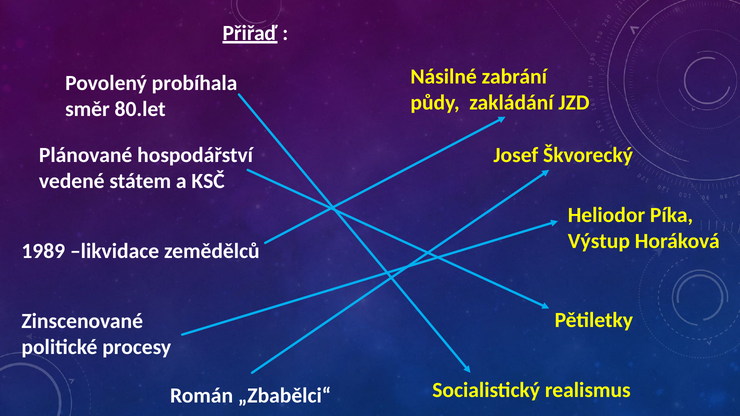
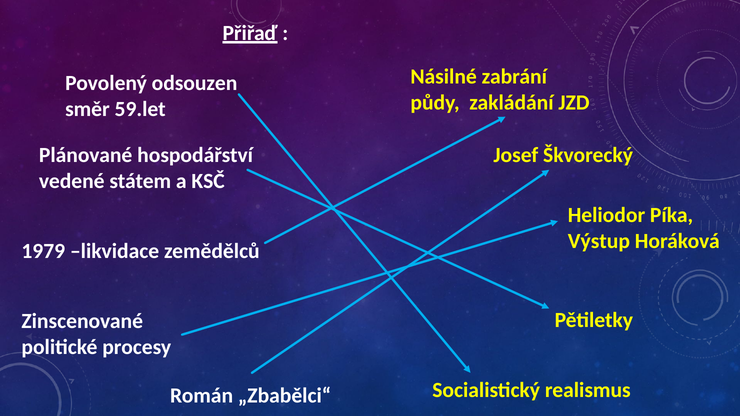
probíhala: probíhala -> odsouzen
80.let: 80.let -> 59.let
1989: 1989 -> 1979
